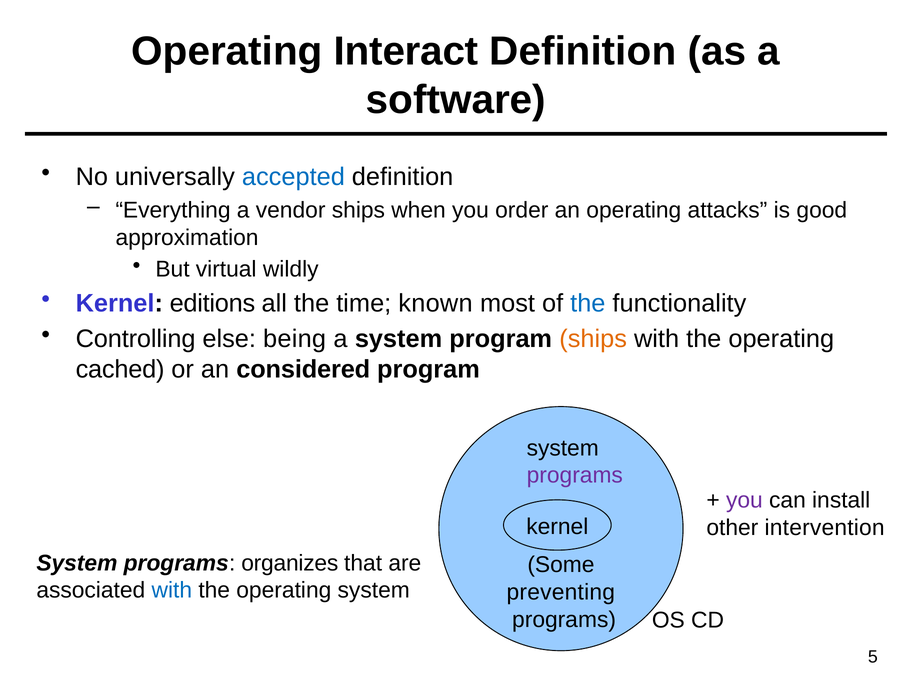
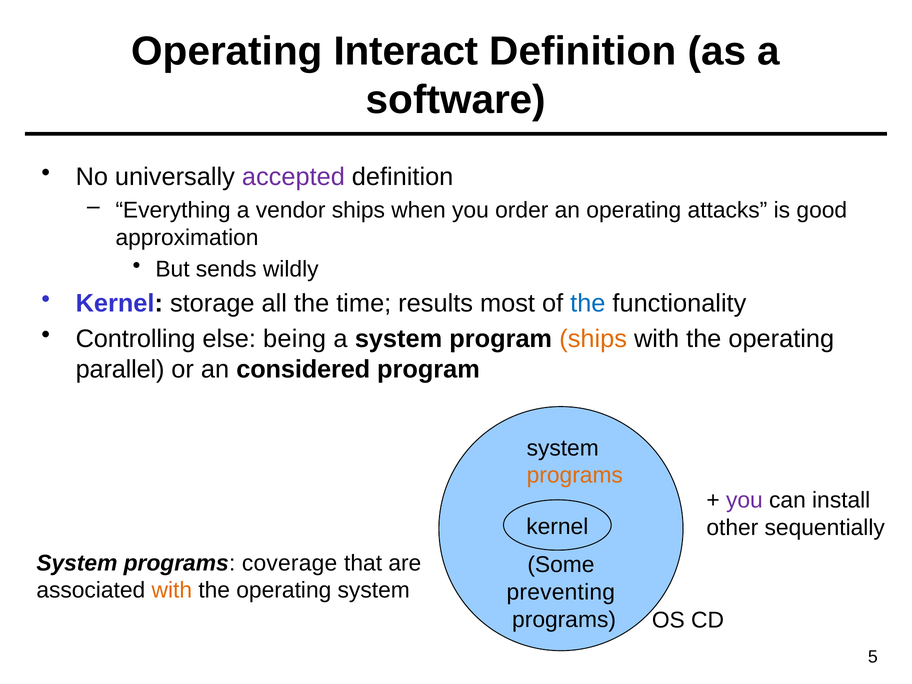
accepted colour: blue -> purple
virtual: virtual -> sends
editions: editions -> storage
known: known -> results
cached: cached -> parallel
programs at (575, 475) colour: purple -> orange
intervention: intervention -> sequentially
organizes: organizes -> coverage
with at (172, 590) colour: blue -> orange
